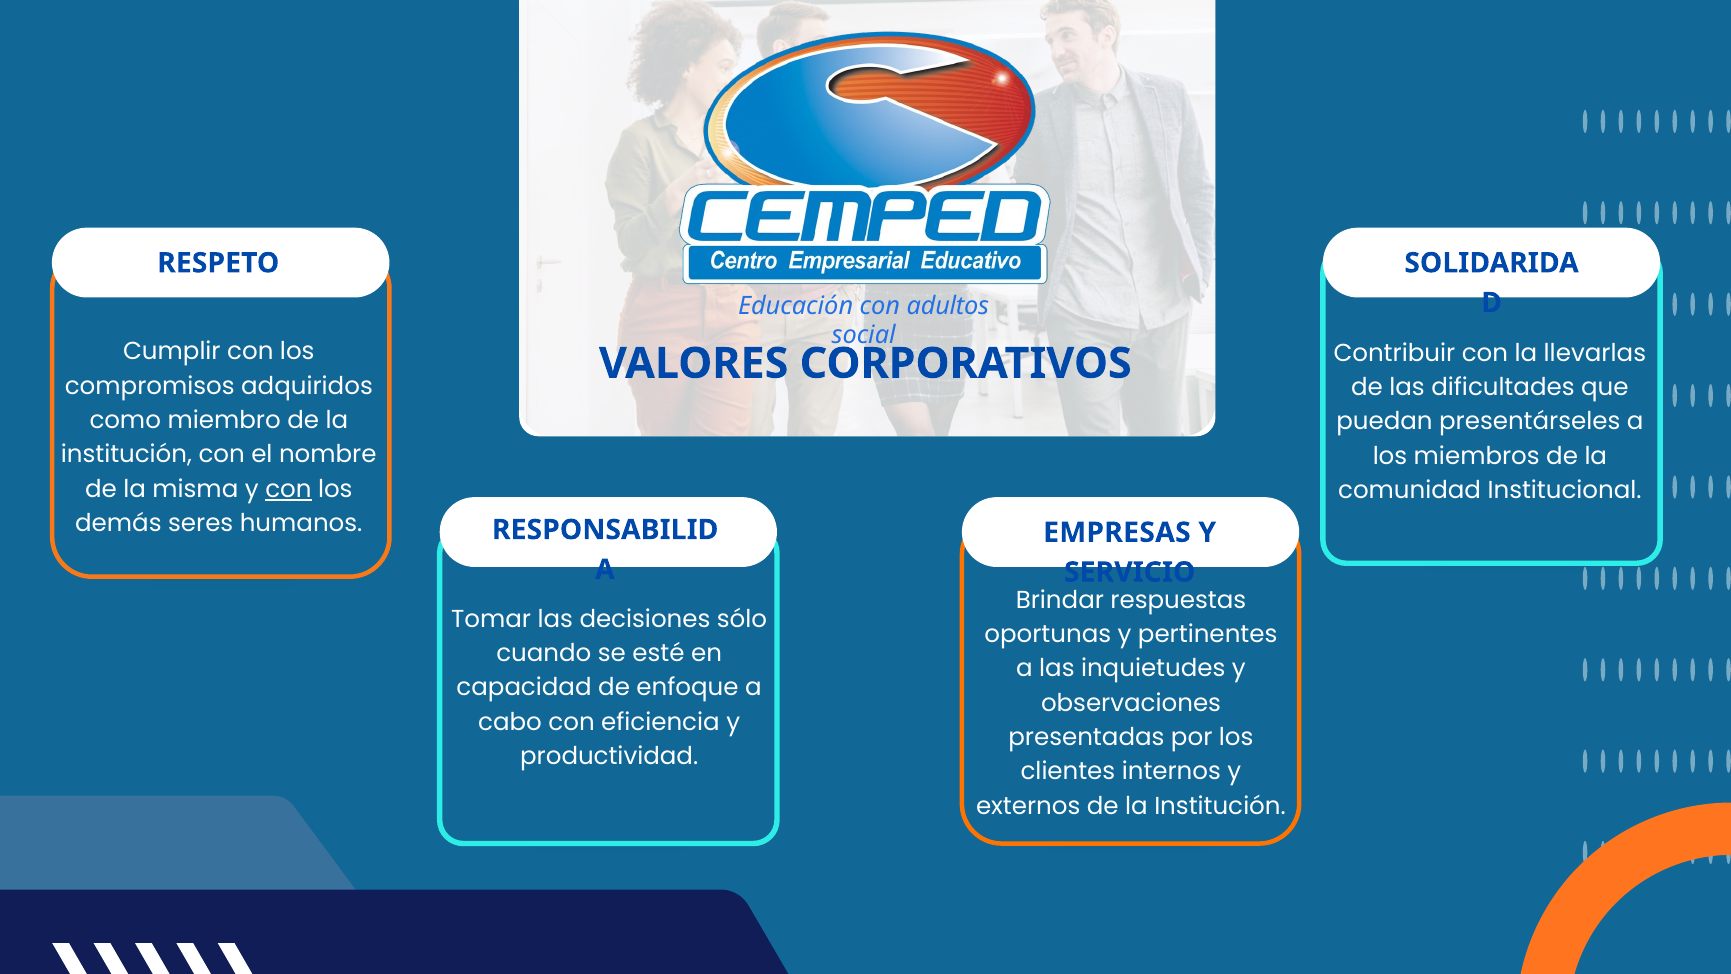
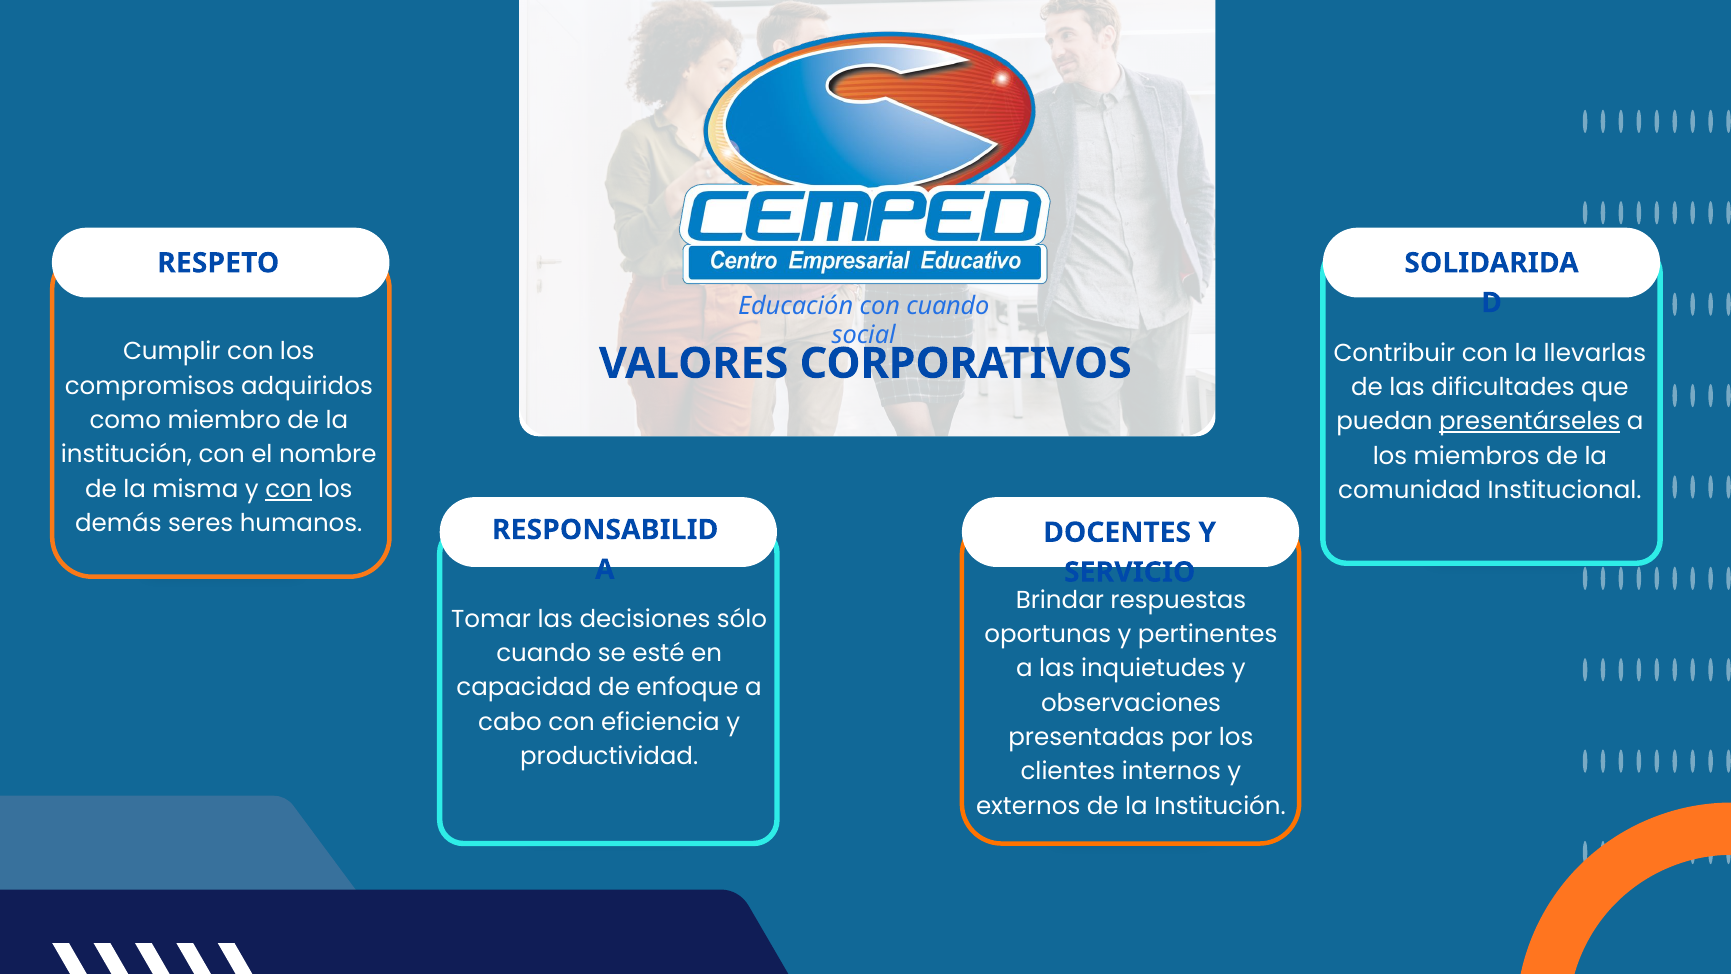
con adultos: adultos -> cuando
presentárseles underline: none -> present
EMPRESAS: EMPRESAS -> DOCENTES
